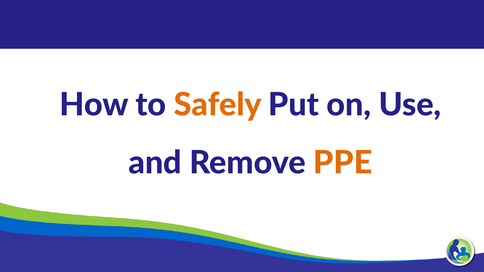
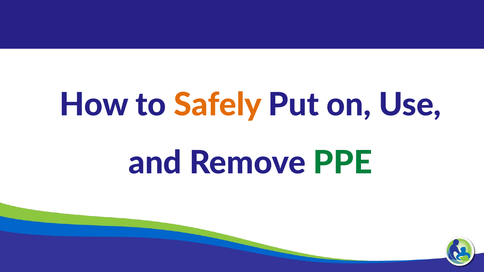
PPE colour: orange -> green
